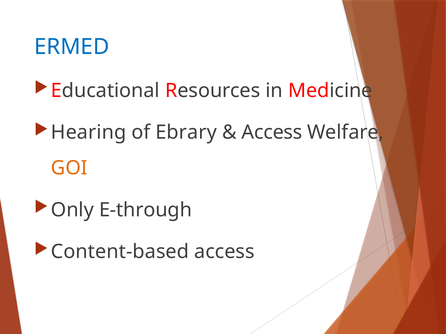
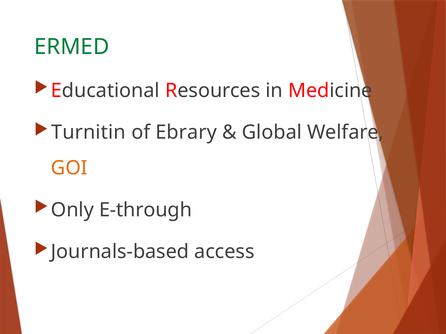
ERMED colour: blue -> green
Hearing: Hearing -> Turnitin
Access at (272, 133): Access -> Global
Content-based: Content-based -> Journals-based
